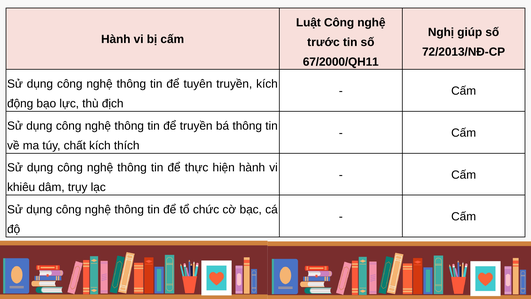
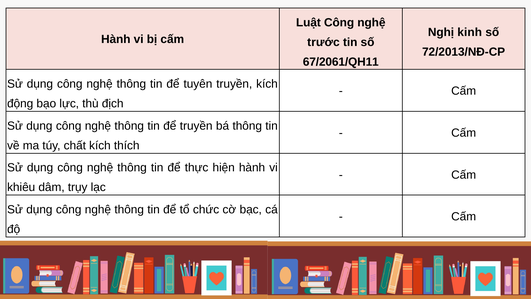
giúp: giúp -> kinh
67/2000/QH11: 67/2000/QH11 -> 67/2061/QH11
